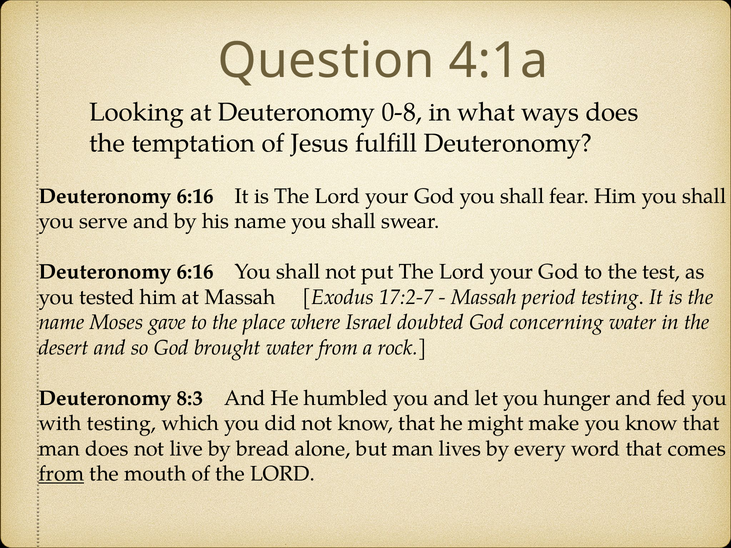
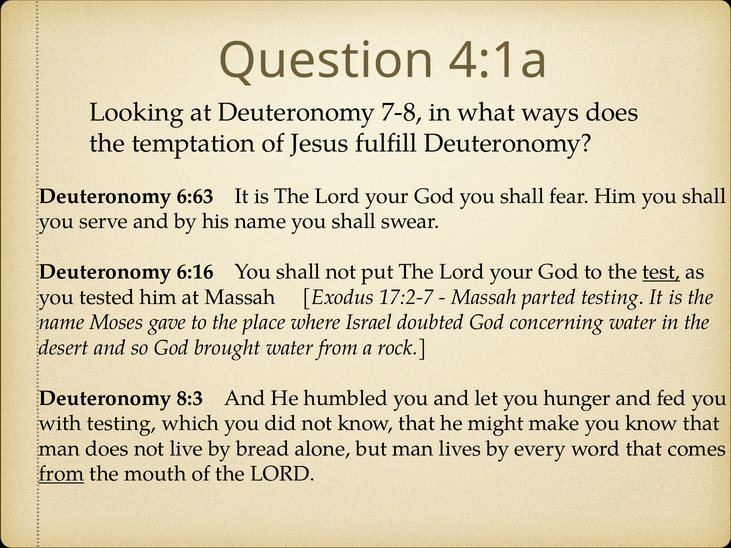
0-8: 0-8 -> 7-8
6:16 at (195, 196): 6:16 -> 6:63
test underline: none -> present
period: period -> parted
